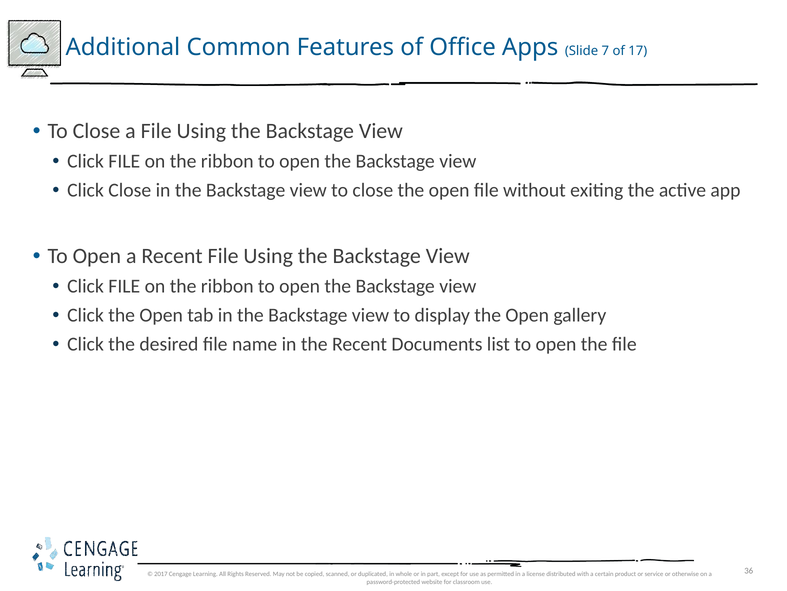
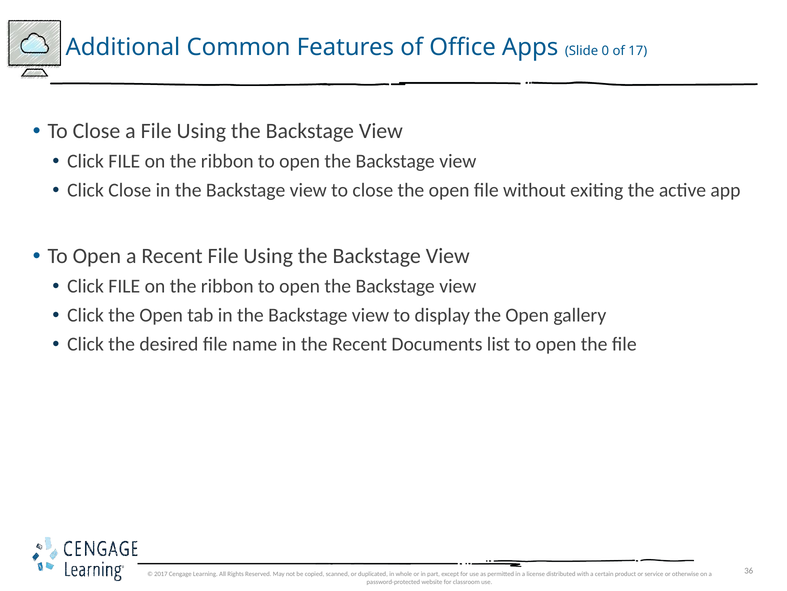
7: 7 -> 0
